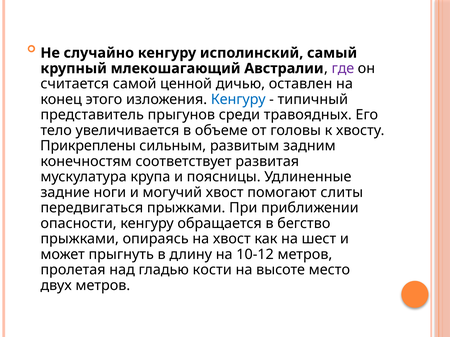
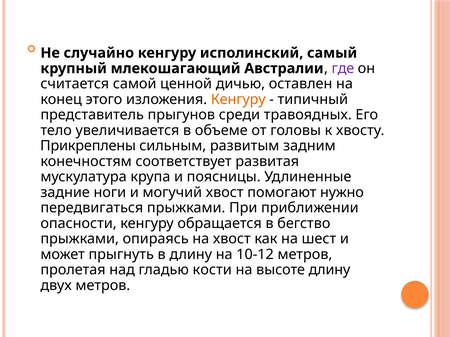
Кенгуру at (238, 100) colour: blue -> orange
слиты: слиты -> нужно
высоте место: место -> длину
